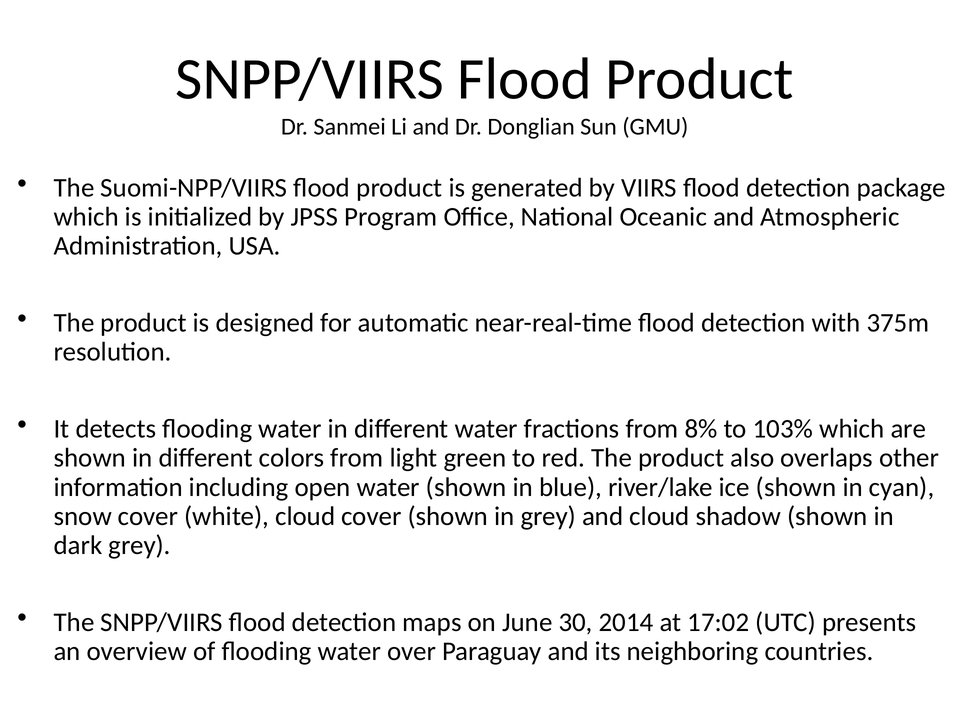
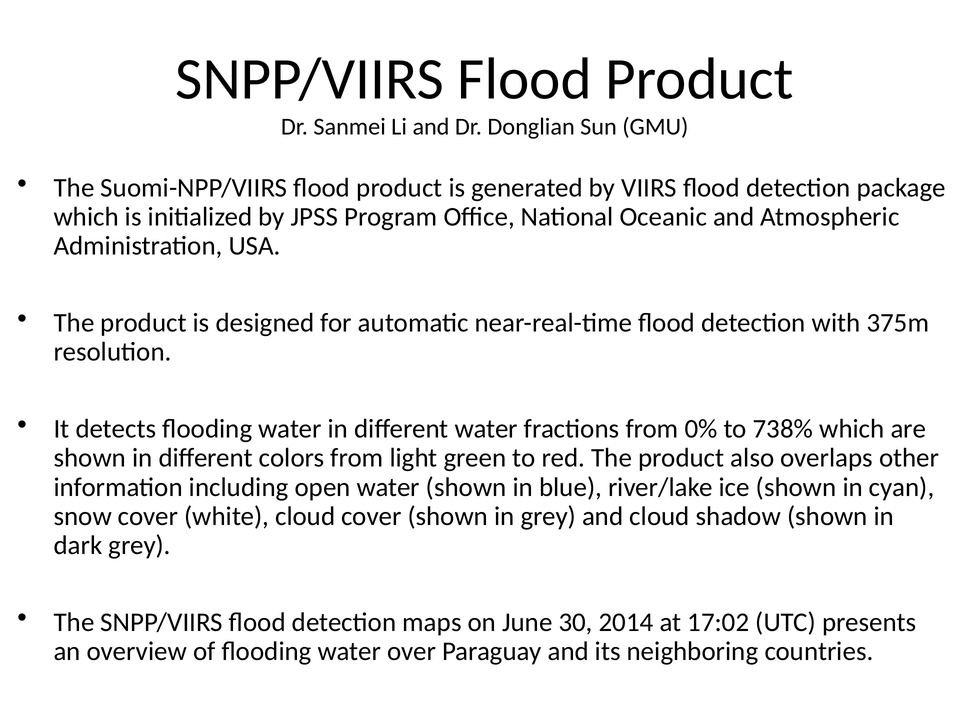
8%: 8% -> 0%
103%: 103% -> 738%
